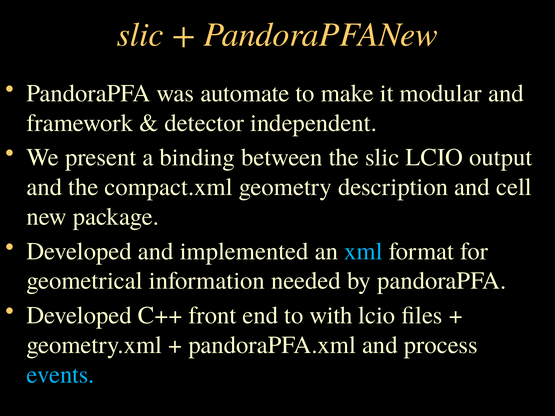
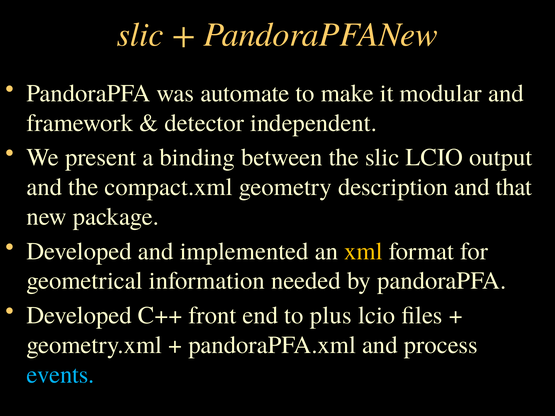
cell: cell -> that
xml colour: light blue -> yellow
with: with -> plus
